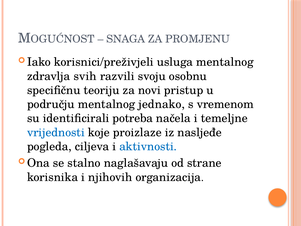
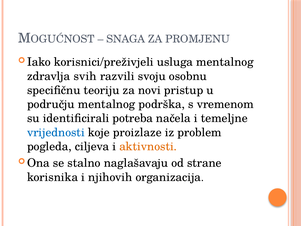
jednako: jednako -> podrška
nasljeđe: nasljeđe -> problem
aktivnosti colour: blue -> orange
